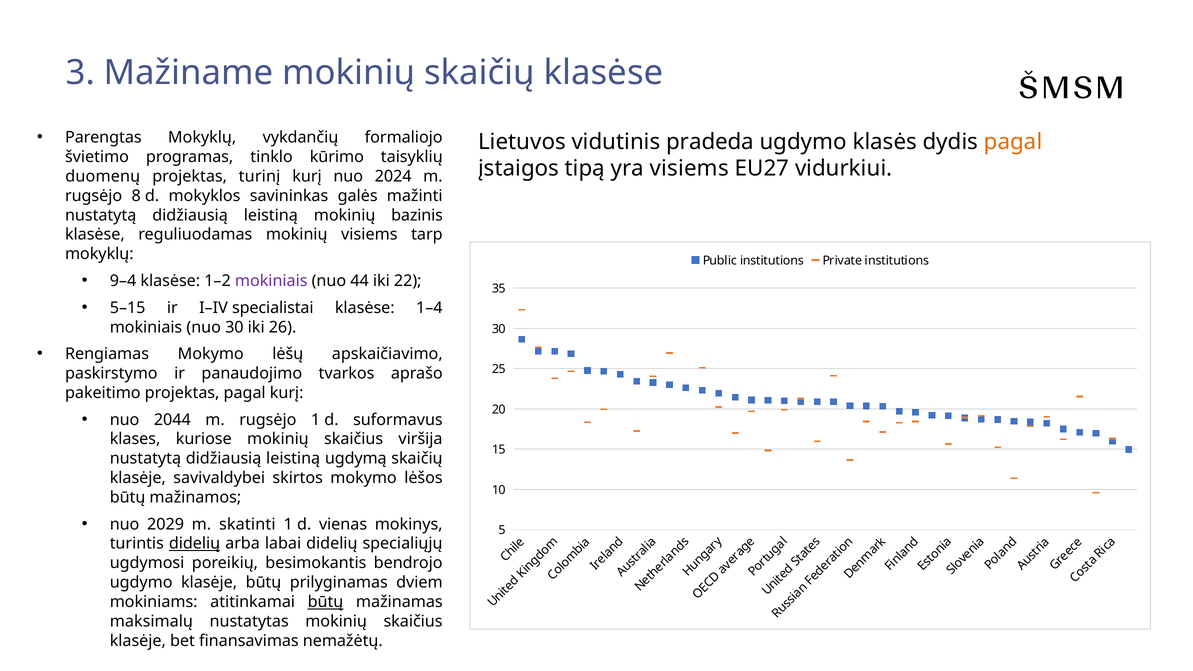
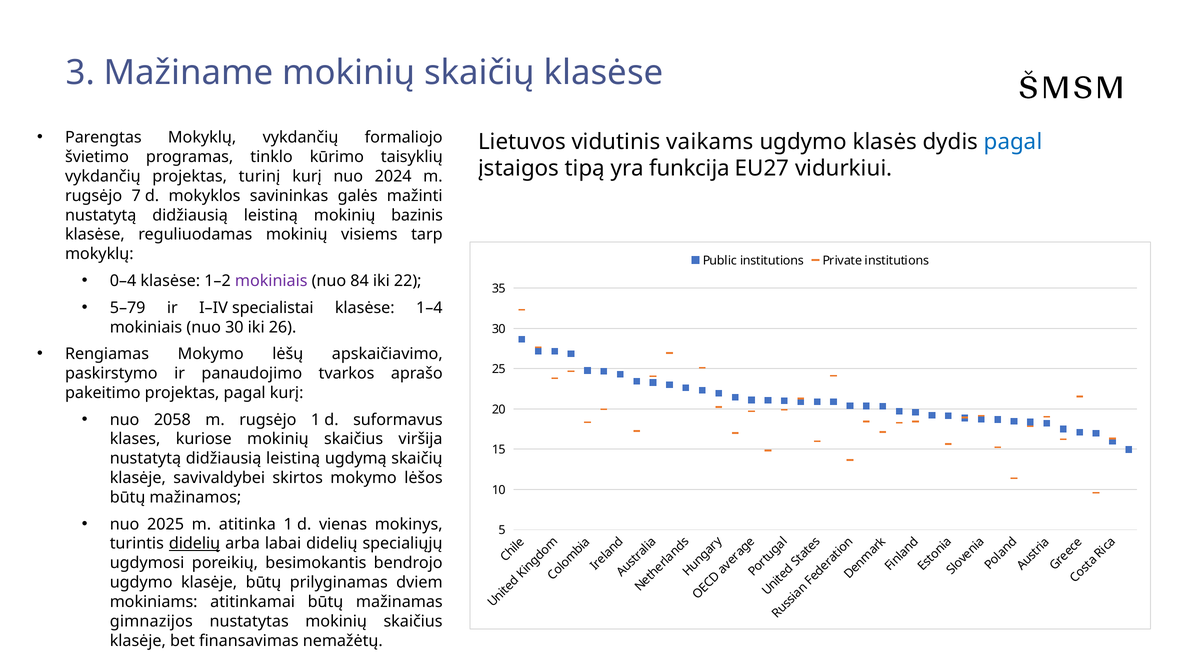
pradeda: pradeda -> vaikams
pagal at (1013, 142) colour: orange -> blue
yra visiems: visiems -> funkcija
duomenų at (103, 176): duomenų -> vykdančių
8: 8 -> 7
9–4: 9–4 -> 0–4
44: 44 -> 84
5–15: 5–15 -> 5–79
2044: 2044 -> 2058
2029: 2029 -> 2025
skatinti: skatinti -> atitinka
būtų at (326, 602) underline: present -> none
maksimalų: maksimalų -> gimnazijos
